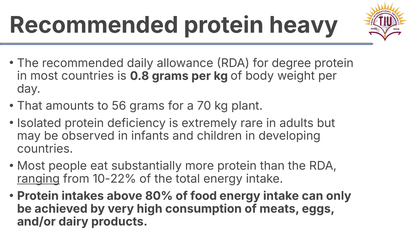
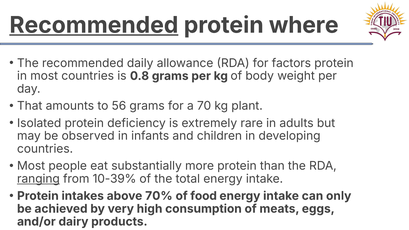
Recommended at (94, 25) underline: none -> present
heavy: heavy -> where
degree: degree -> factors
10-22%: 10-22% -> 10-39%
80%: 80% -> 70%
